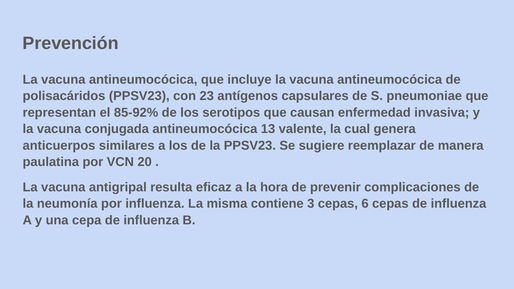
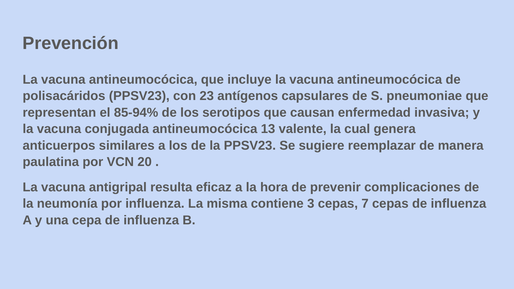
85-92%: 85-92% -> 85-94%
6: 6 -> 7
